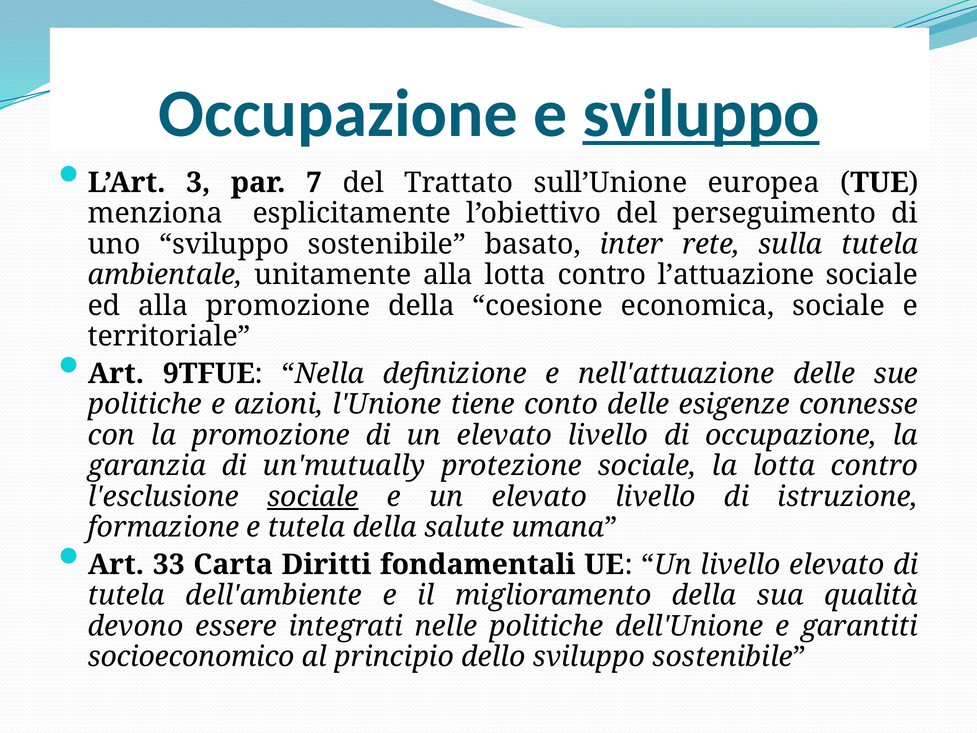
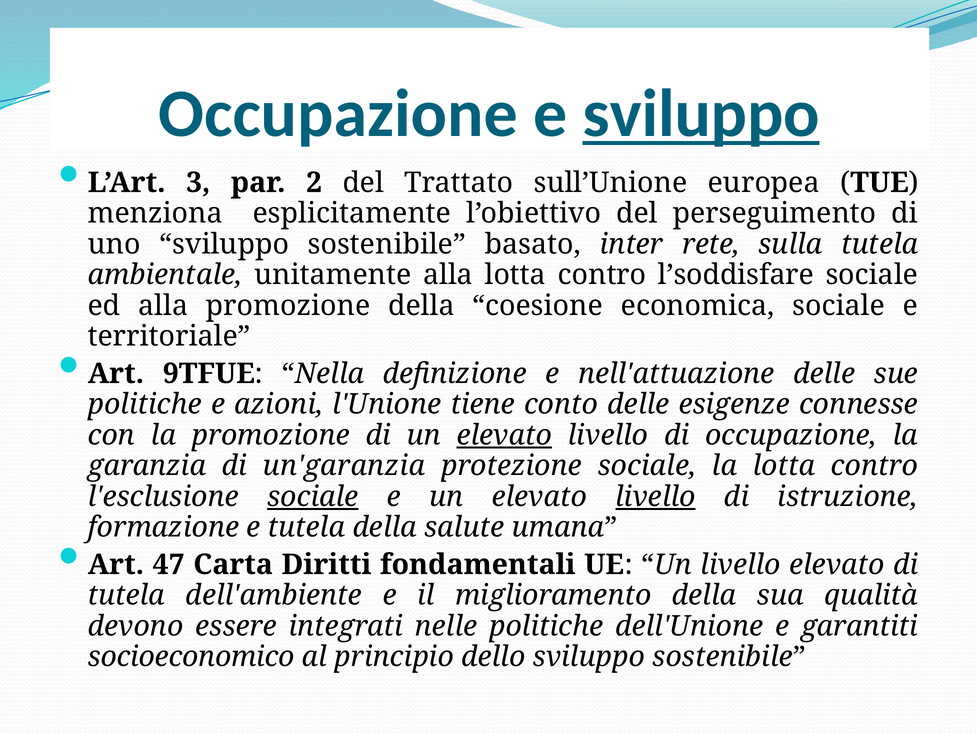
7: 7 -> 2
l’attuazione: l’attuazione -> l’soddisfare
elevato at (504, 435) underline: none -> present
un'mutually: un'mutually -> un'garanzia
livello at (656, 497) underline: none -> present
33: 33 -> 47
